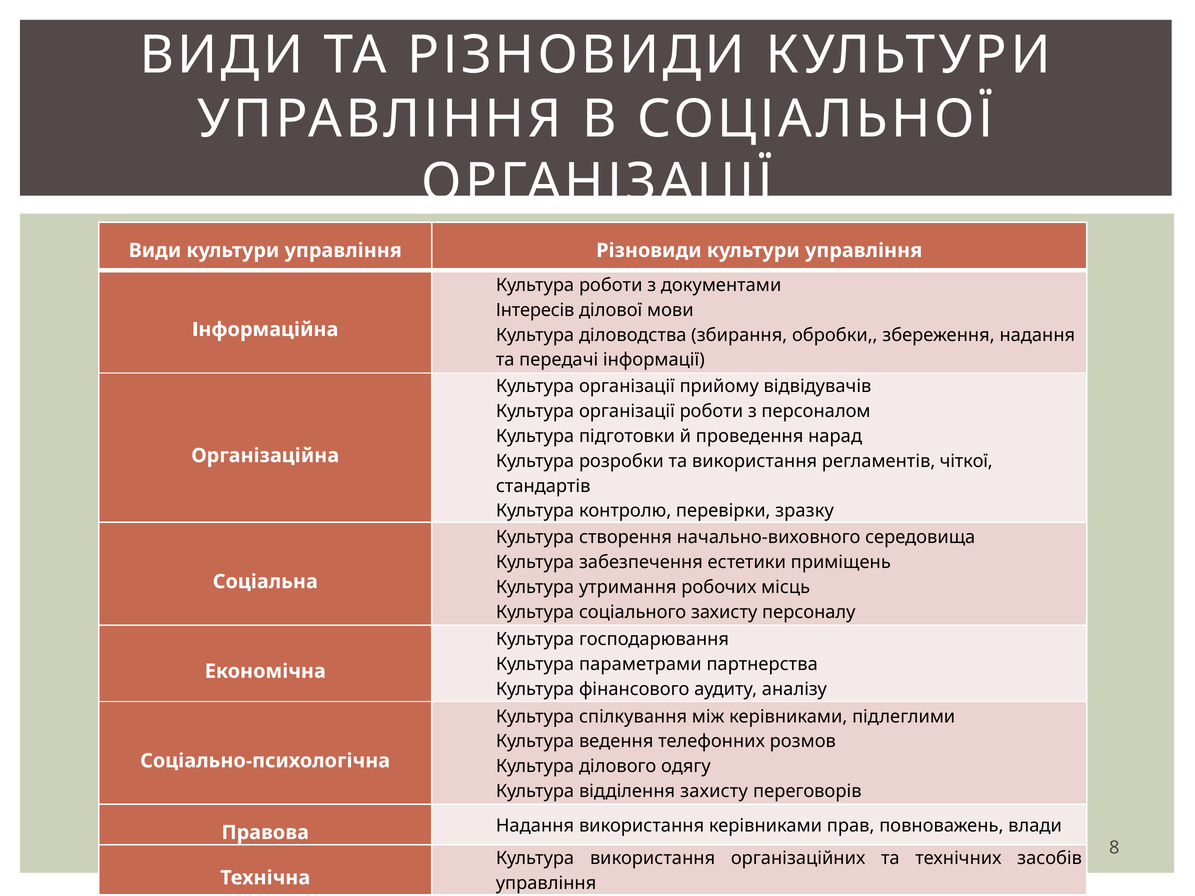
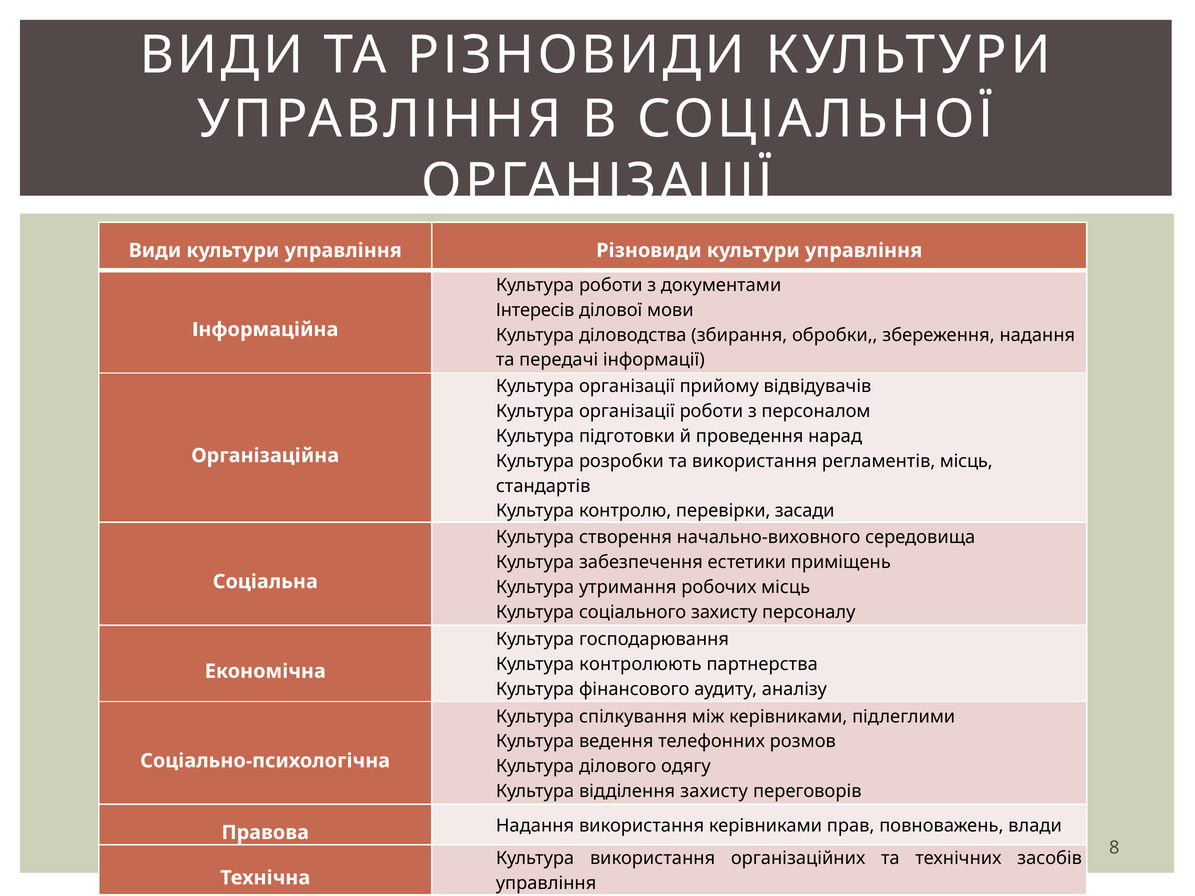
регламентів чіткої: чіткої -> місць
зразку: зразку -> засади
параметрами: параметрами -> контролюють
